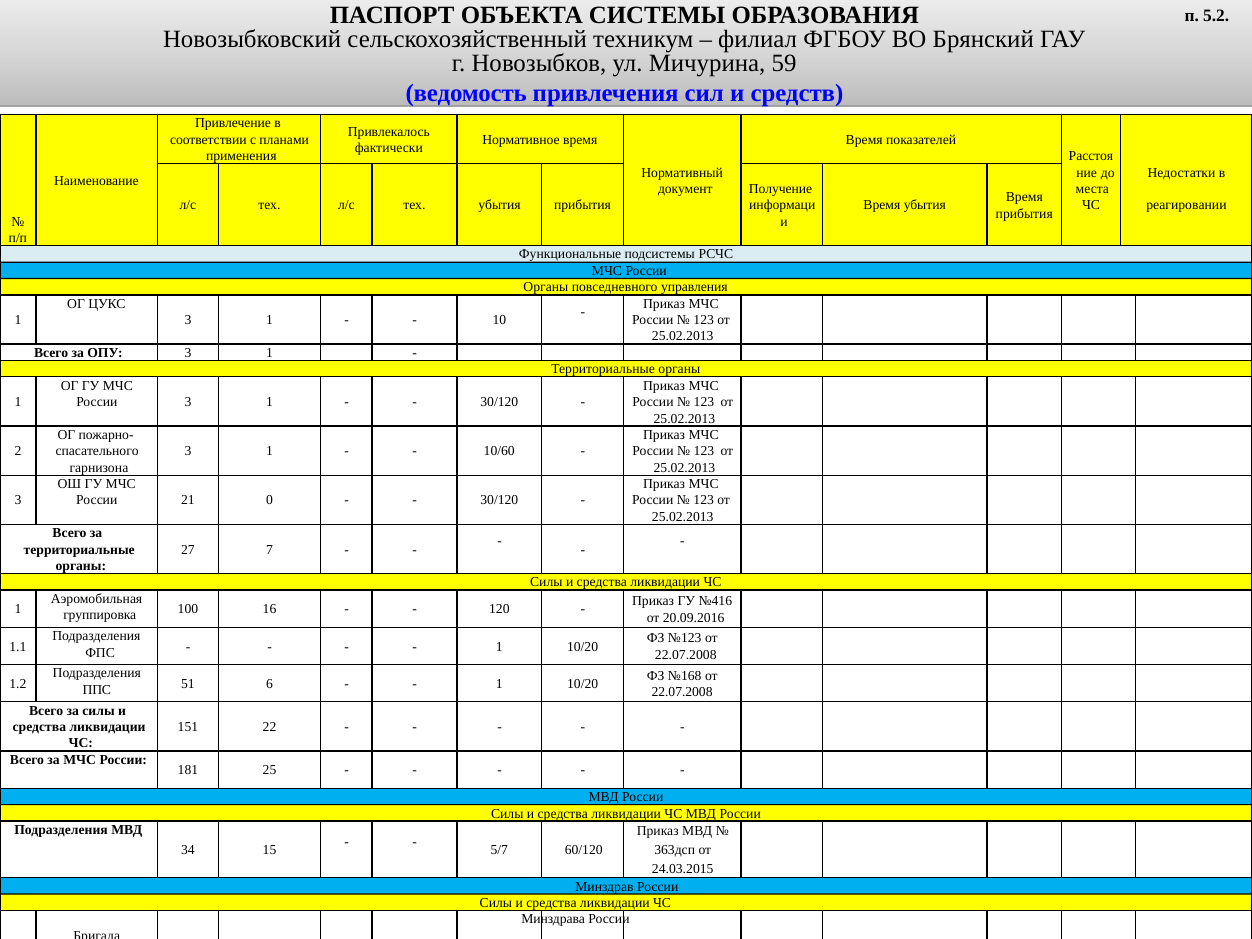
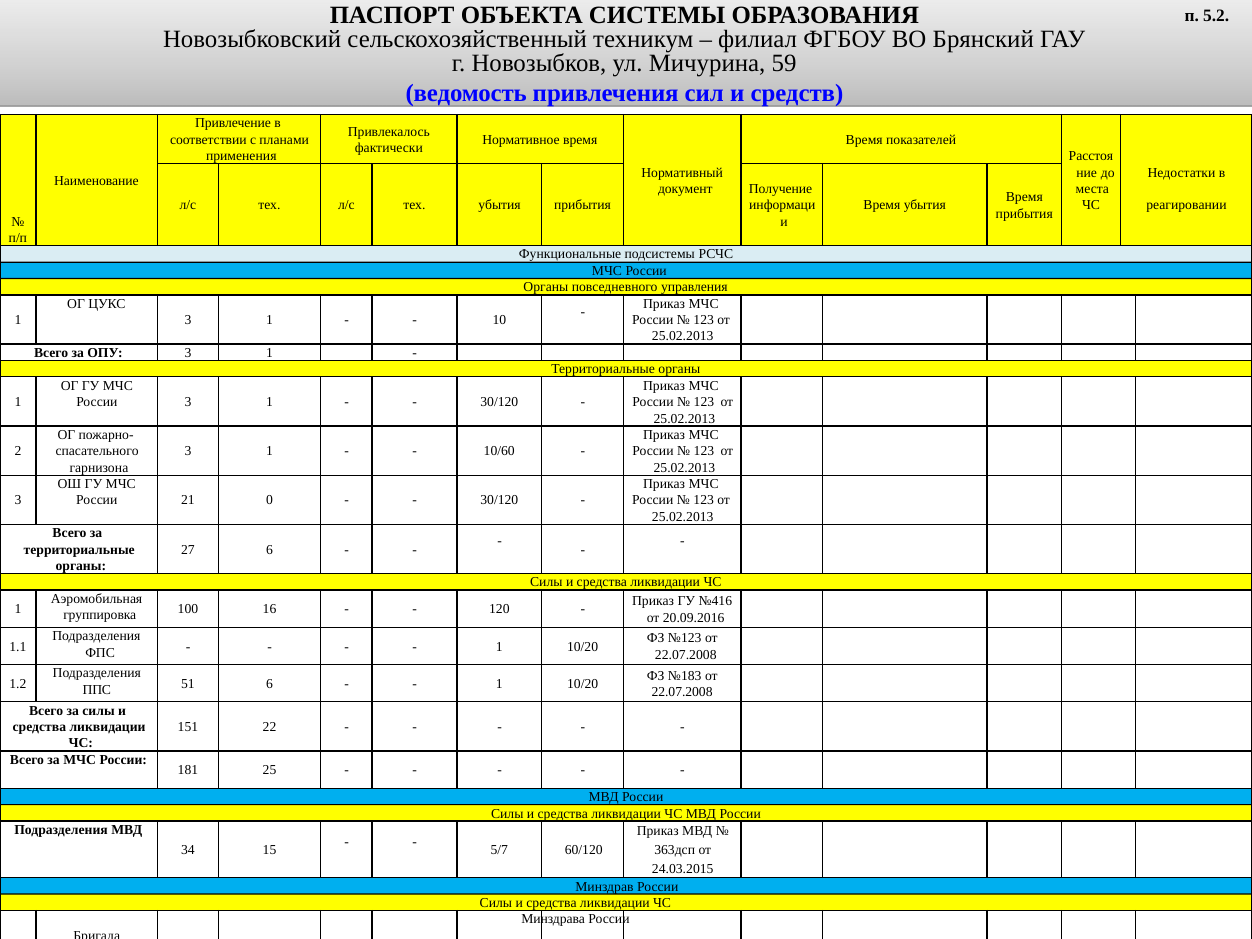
27 7: 7 -> 6
№168: №168 -> №183
